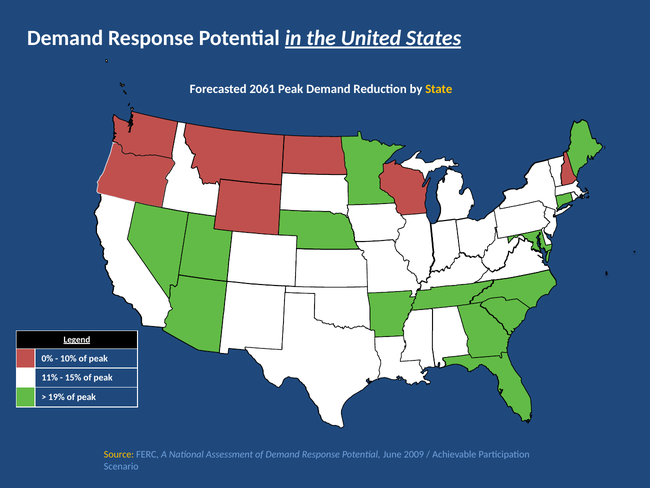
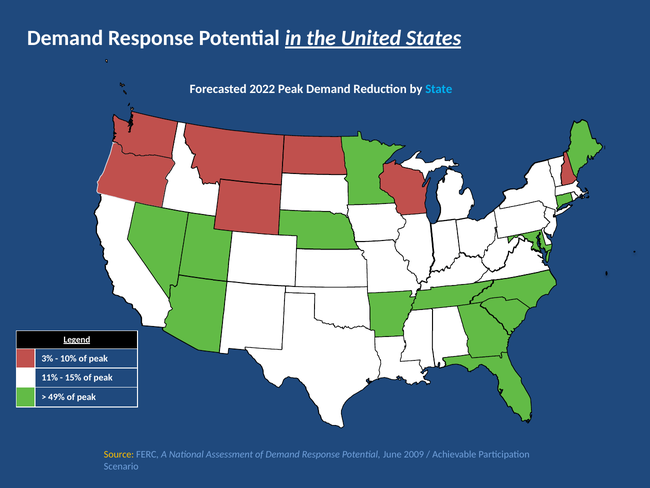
2061: 2061 -> 2022
State colour: yellow -> light blue
0%: 0% -> 3%
19%: 19% -> 49%
